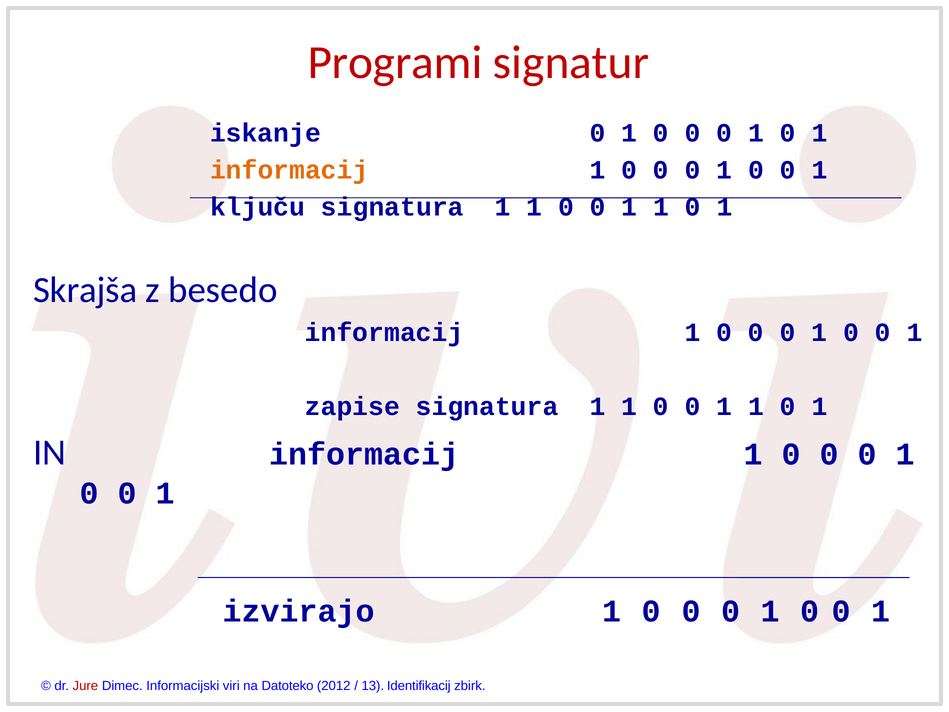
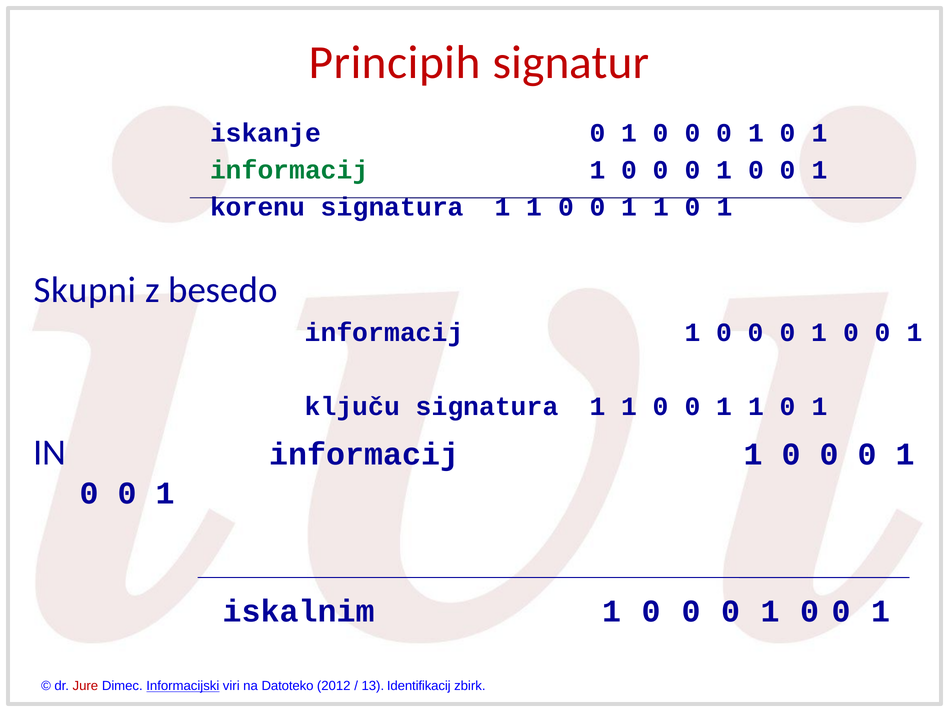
Programi: Programi -> Principih
informacij at (289, 170) colour: orange -> green
ključu: ključu -> korenu
Skrajša: Skrajša -> Skupni
zapise: zapise -> ključu
izvirajo: izvirajo -> iskalnim
Informacijski underline: none -> present
